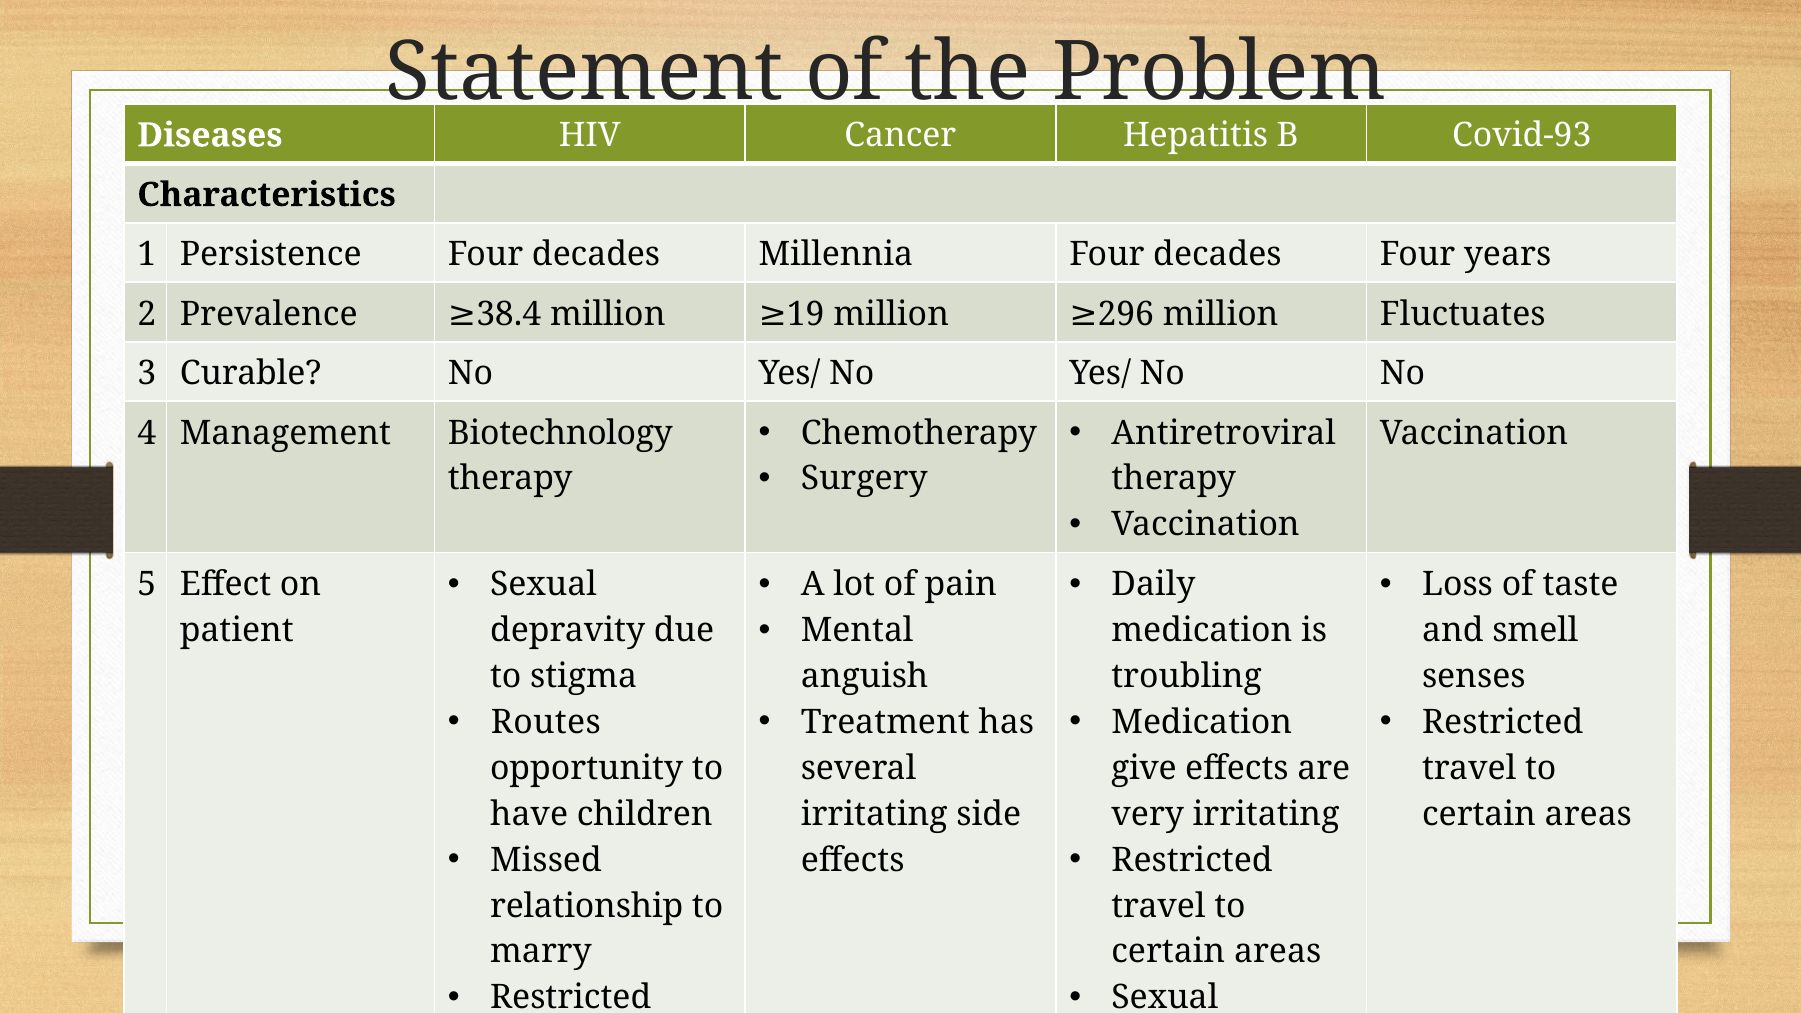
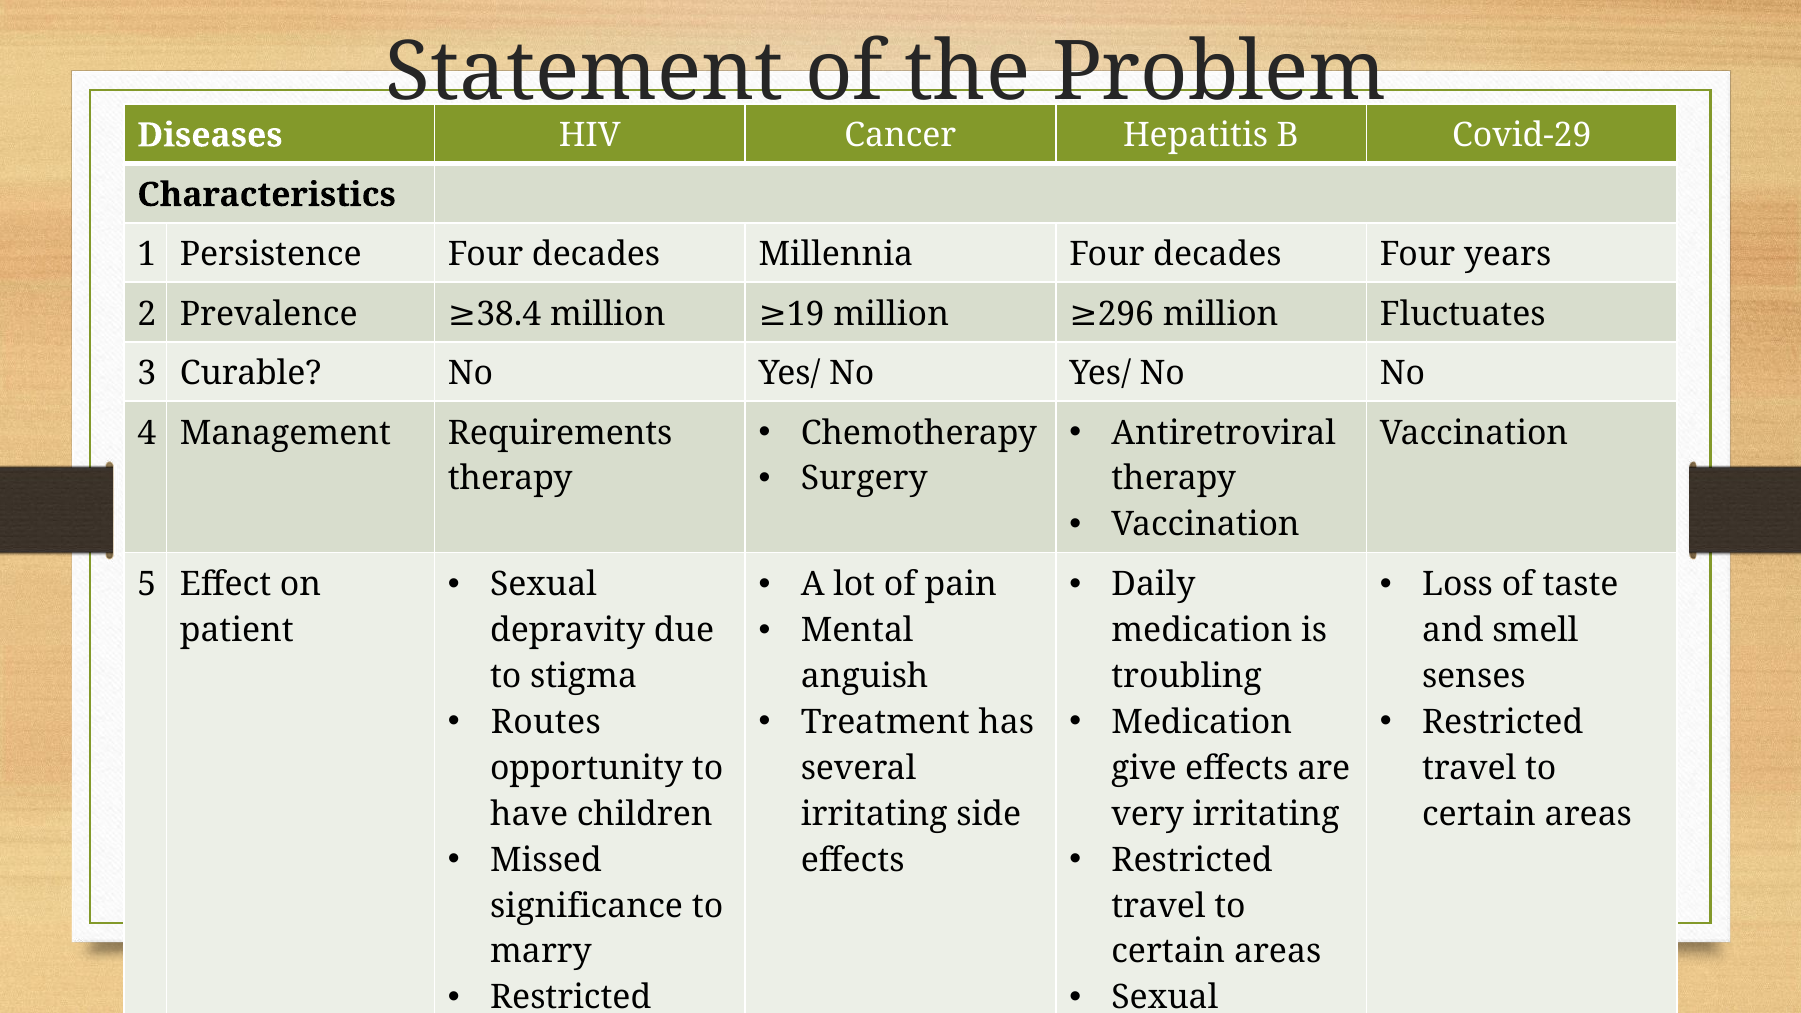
Covid-93: Covid-93 -> Covid-29
Biotechnology: Biotechnology -> Requirements
relationship: relationship -> significance
